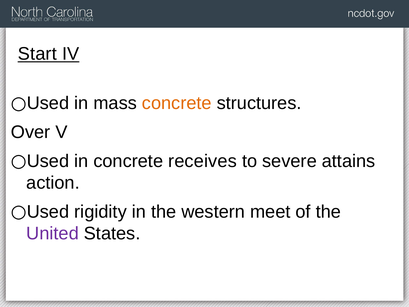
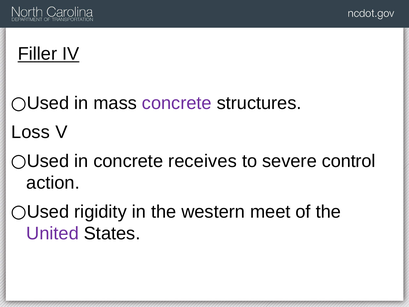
Start: Start -> Filler
concrete at (177, 103) colour: orange -> purple
Over: Over -> Loss
attains: attains -> control
